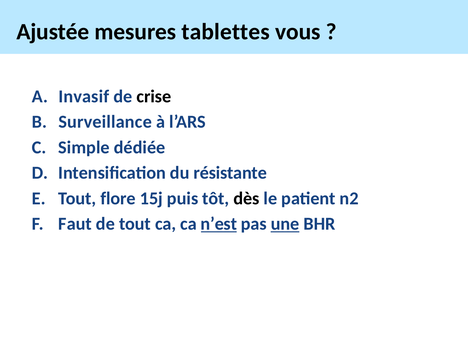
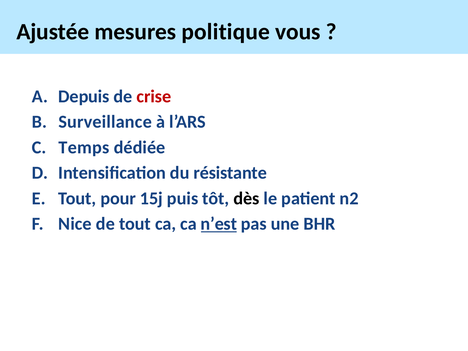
tablettes: tablettes -> politique
Invasif: Invasif -> Depuis
crise colour: black -> red
Simple: Simple -> Temps
flore: flore -> pour
Faut: Faut -> Nice
une underline: present -> none
